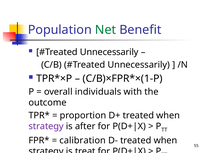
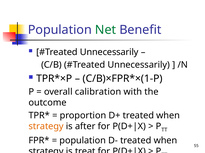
individuals: individuals -> calibration
strategy at (46, 127) colour: purple -> orange
calibration at (83, 141): calibration -> population
